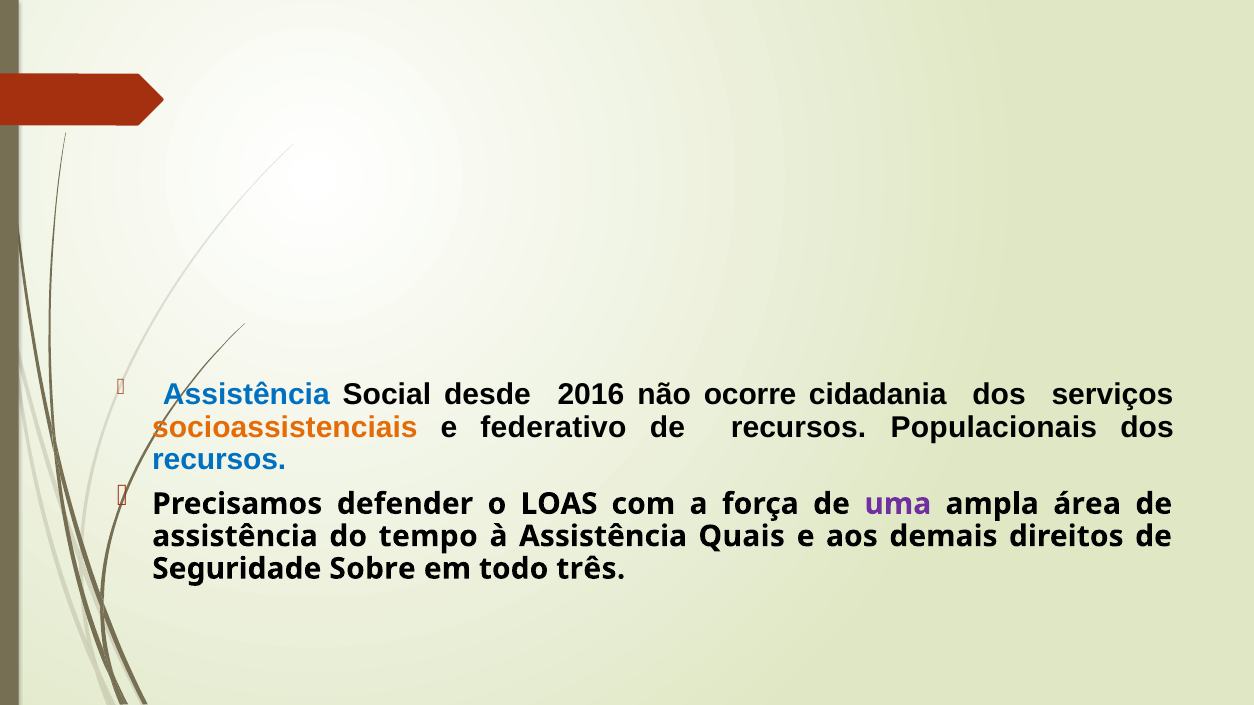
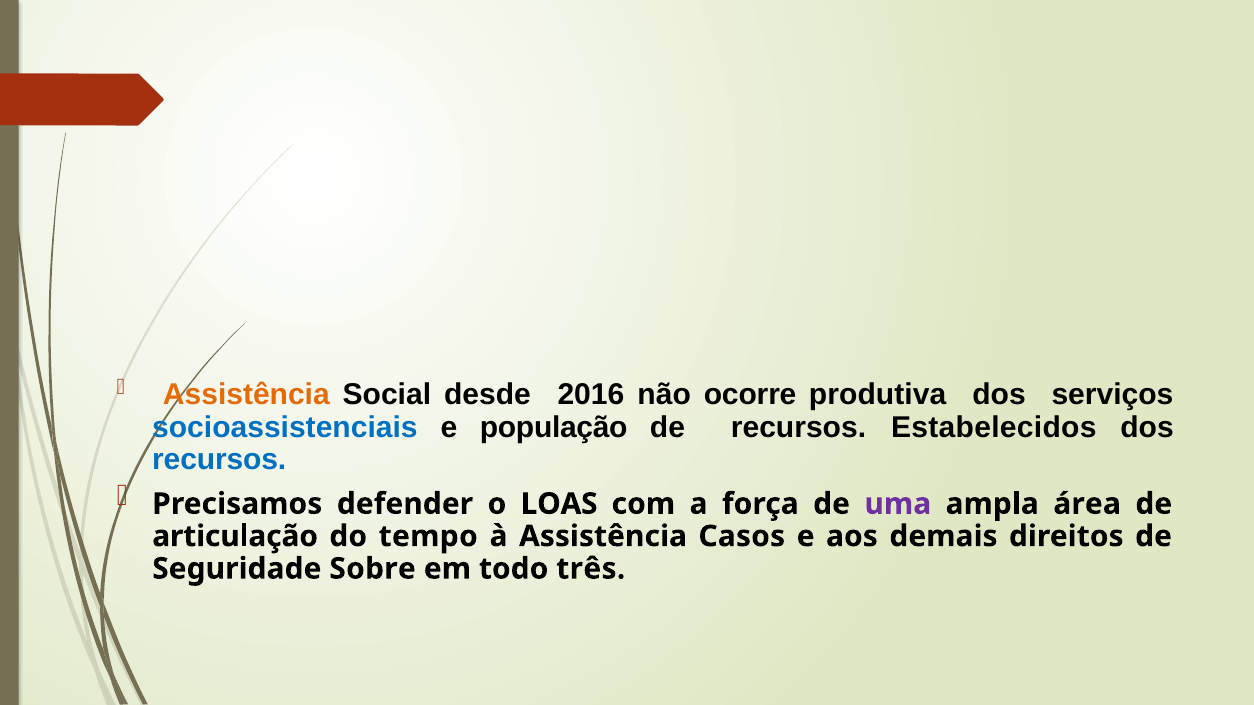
Assistência at (246, 395) colour: blue -> orange
cidadania: cidadania -> produtiva
socioassistenciais colour: orange -> blue
federativo: federativo -> população
Populacionais: Populacionais -> Estabelecidos
assistência at (235, 537): assistência -> articulação
Quais: Quais -> Casos
